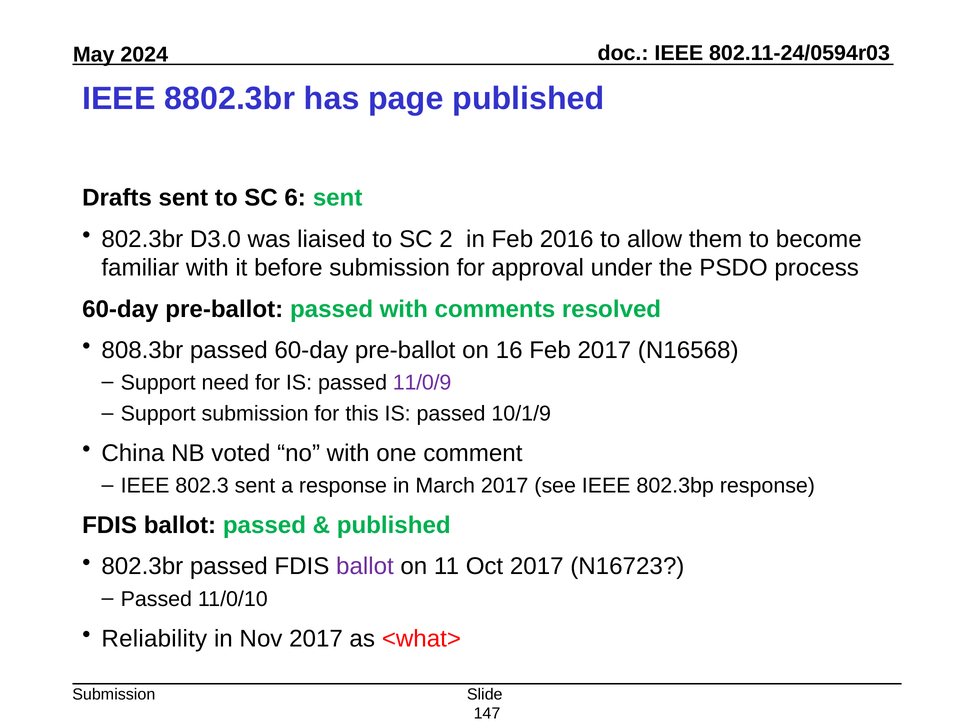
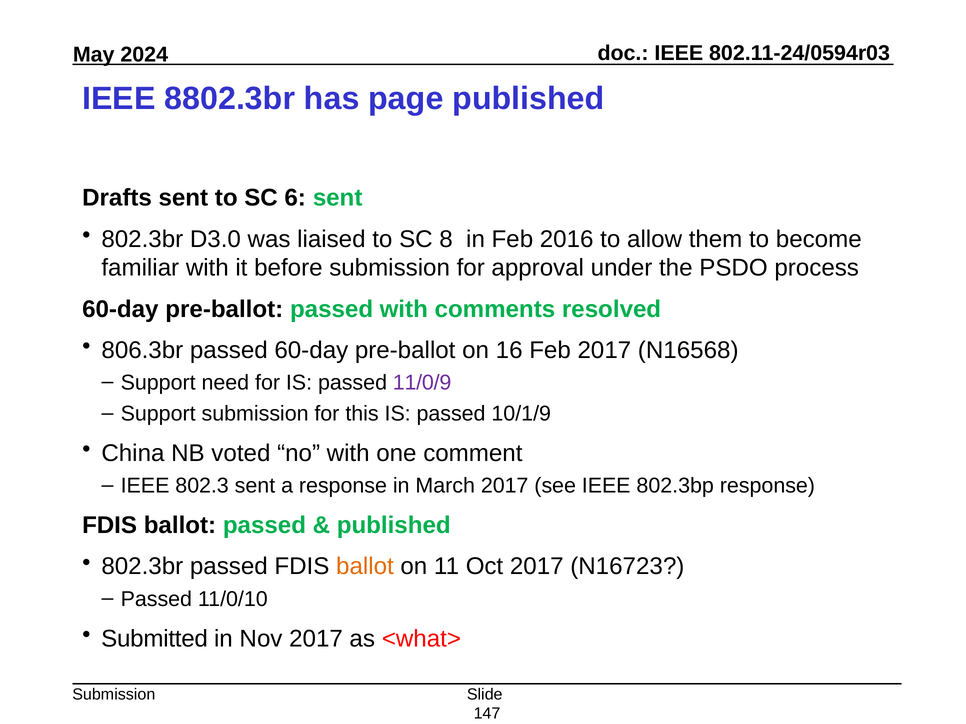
2: 2 -> 8
808.3br: 808.3br -> 806.3br
ballot at (365, 567) colour: purple -> orange
Reliability: Reliability -> Submitted
